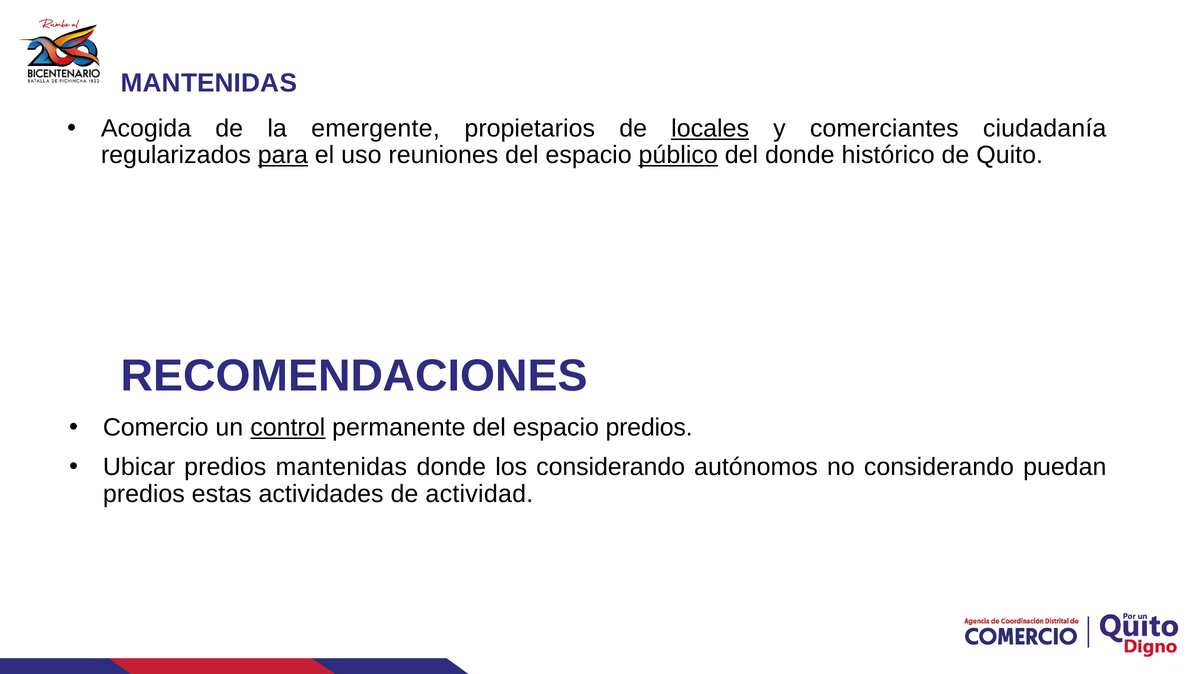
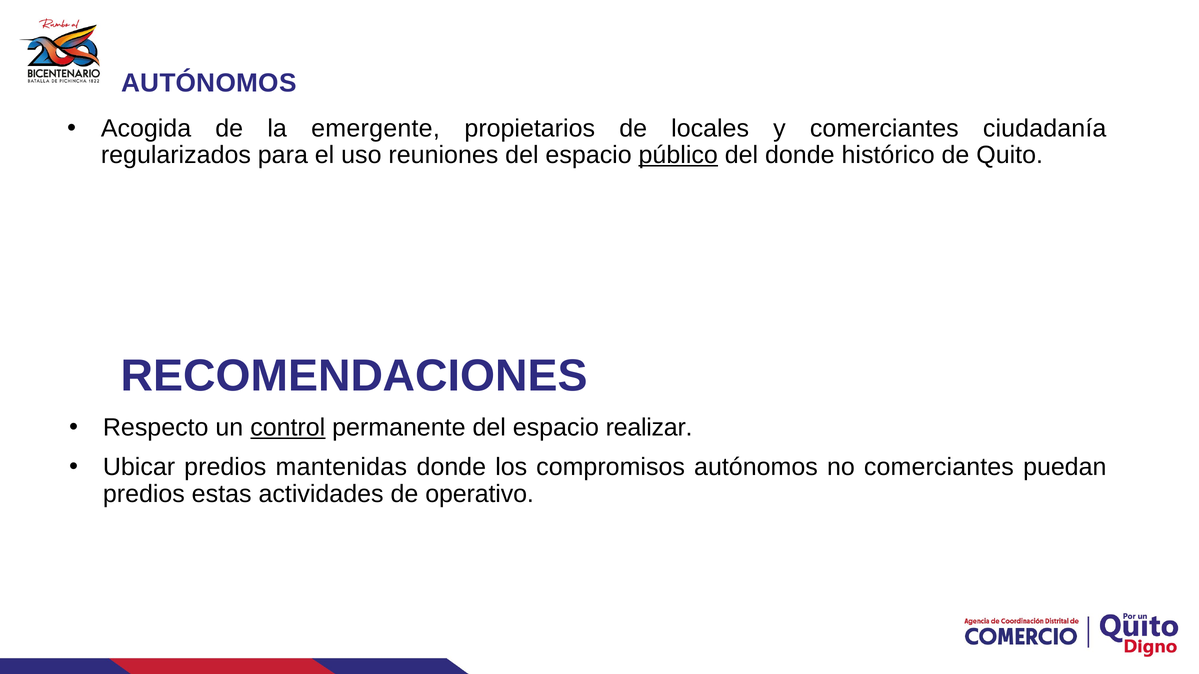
MANTENIDAS at (209, 83): MANTENIDAS -> AUTÓNOMOS
locales underline: present -> none
para underline: present -> none
Comercio: Comercio -> Respecto
espacio predios: predios -> realizar
los considerando: considerando -> compromisos
no considerando: considerando -> comerciantes
actividad: actividad -> operativo
